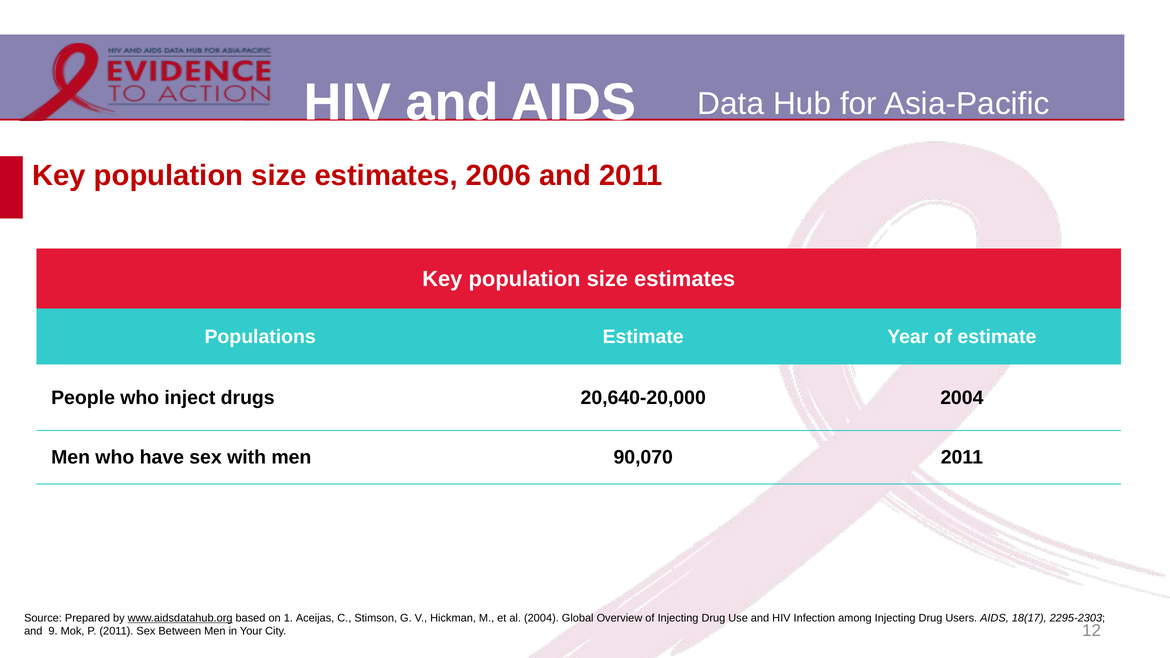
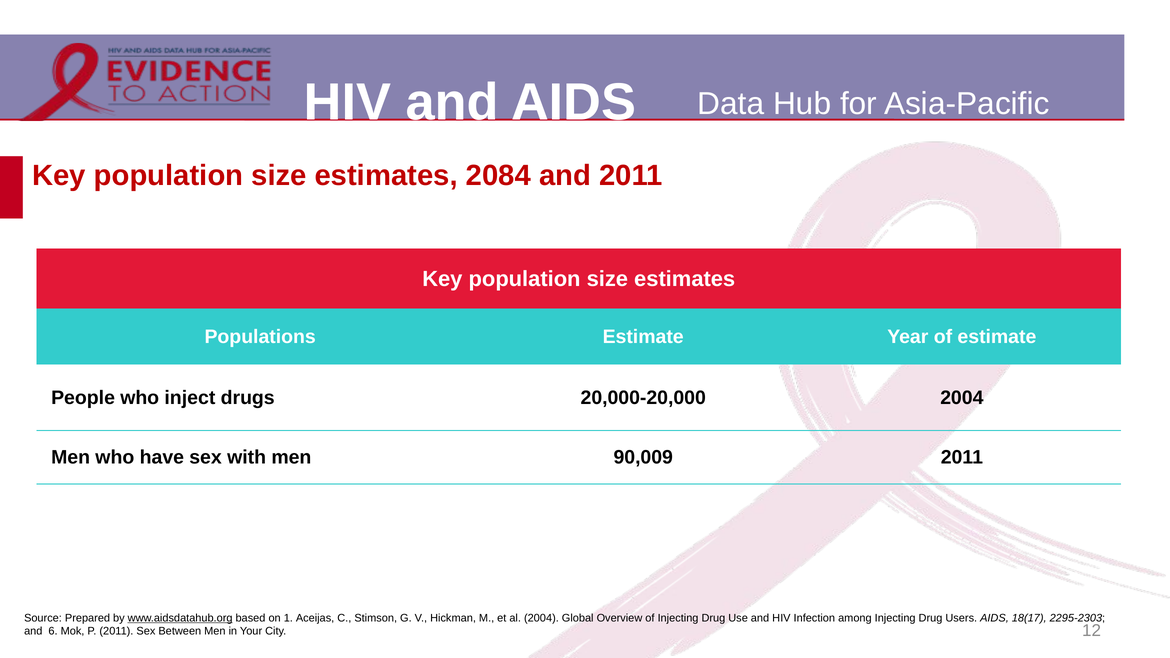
2006: 2006 -> 2084
20,640-20,000: 20,640-20,000 -> 20,000-20,000
90,070: 90,070 -> 90,009
9: 9 -> 6
